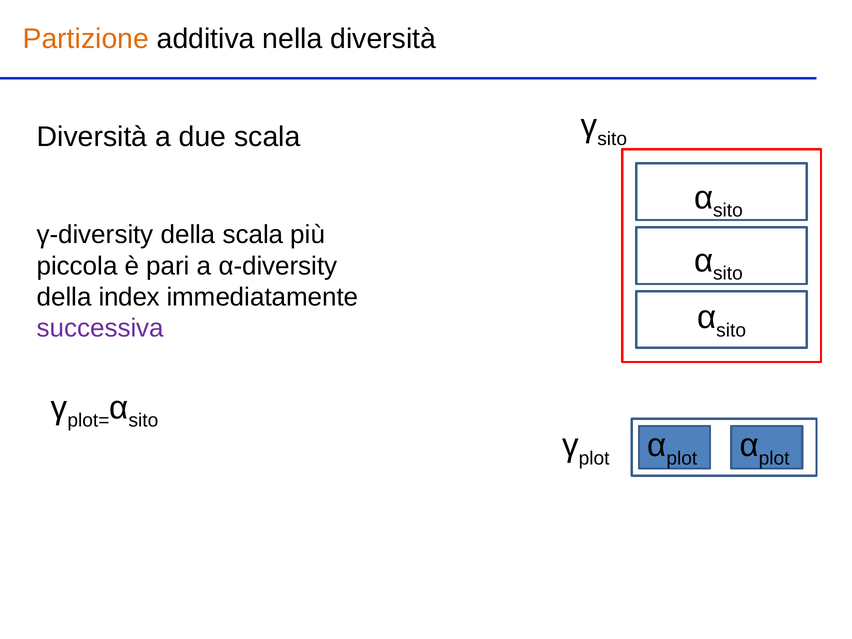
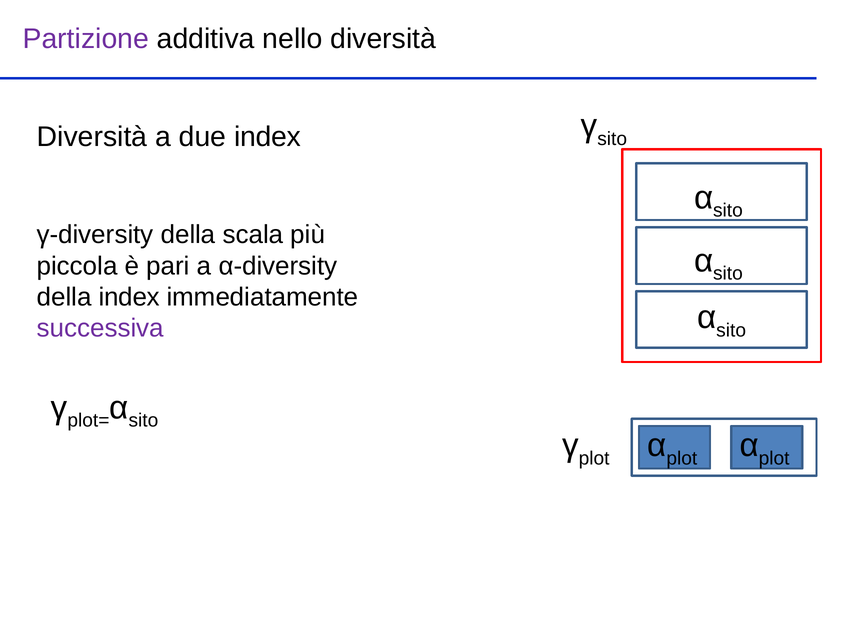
Partizione colour: orange -> purple
nella: nella -> nello
due scala: scala -> index
